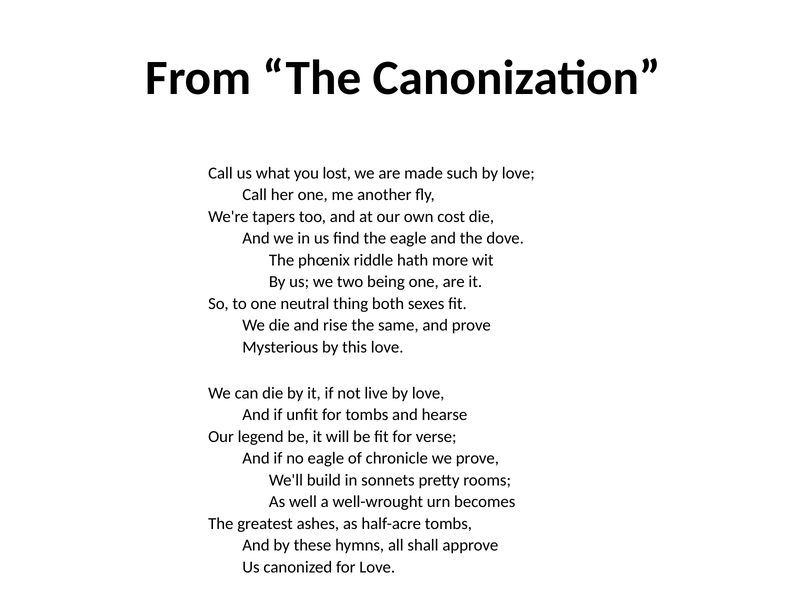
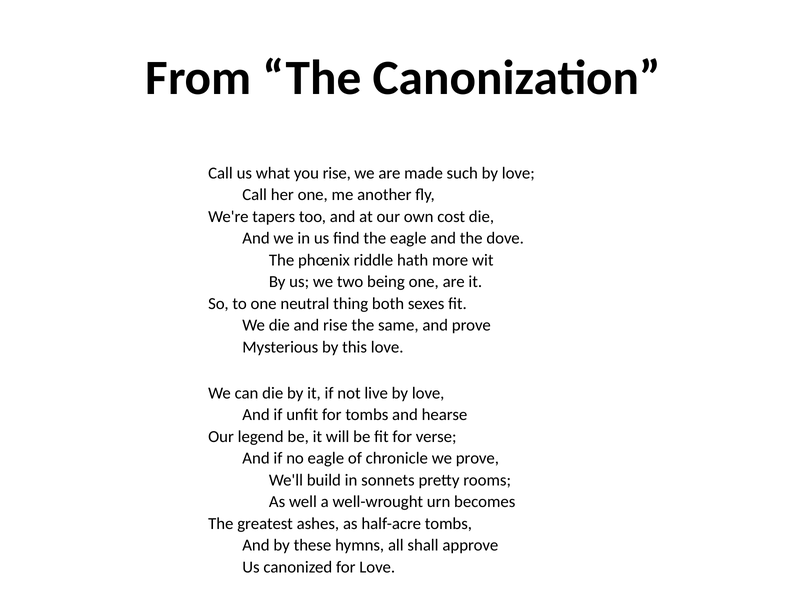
you lost: lost -> rise
